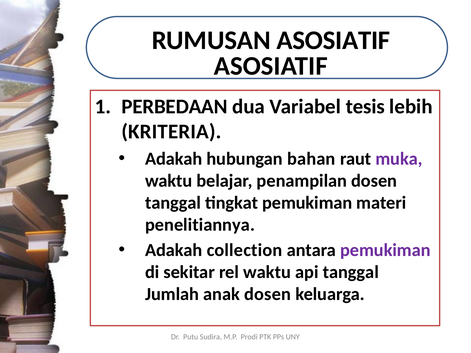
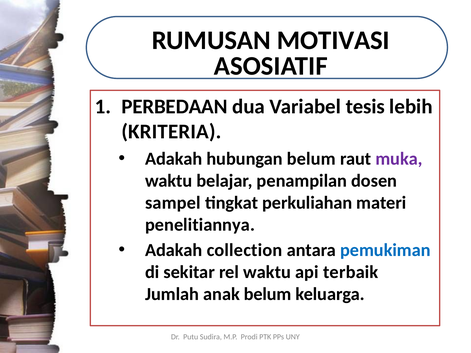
RUMUSAN ASOSIATIF: ASOSIATIF -> MOTIVASI
hubungan bahan: bahan -> belum
tanggal at (173, 203): tanggal -> sampel
tingkat pemukiman: pemukiman -> perkuliahan
pemukiman at (385, 250) colour: purple -> blue
api tanggal: tanggal -> terbaik
anak dosen: dosen -> belum
